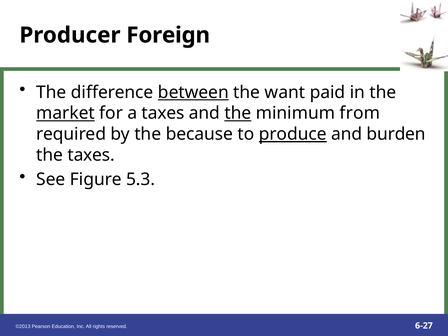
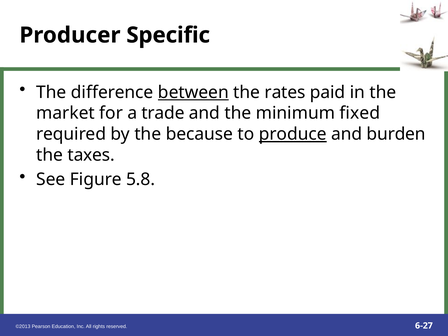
Foreign: Foreign -> Specific
want: want -> rates
market underline: present -> none
a taxes: taxes -> trade
the at (238, 113) underline: present -> none
from: from -> fixed
5.3: 5.3 -> 5.8
